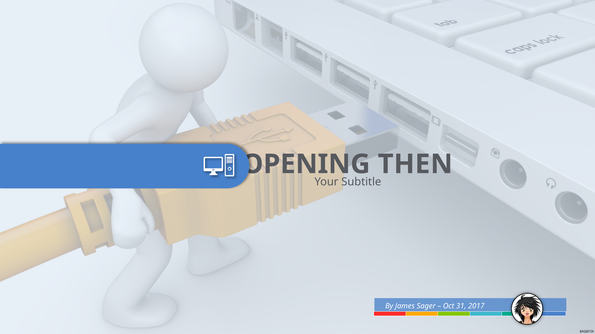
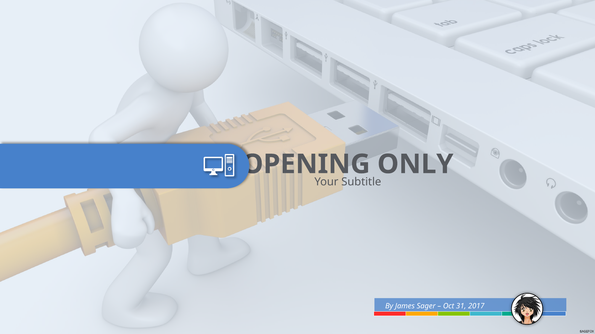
THEN: THEN -> ONLY
